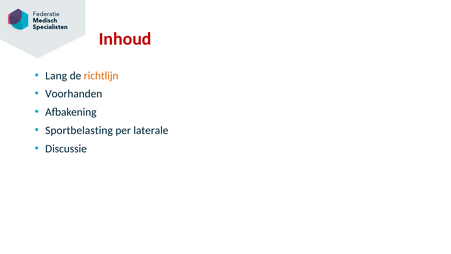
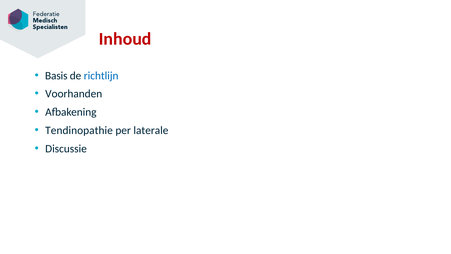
Lang: Lang -> Basis
richtlijn colour: orange -> blue
Sportbelasting: Sportbelasting -> Tendinopathie
